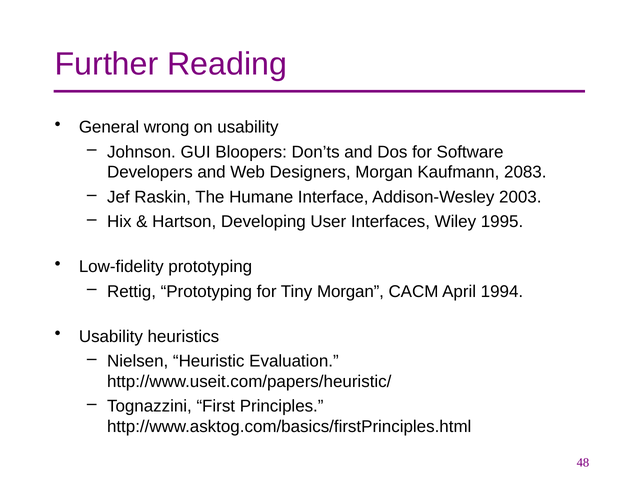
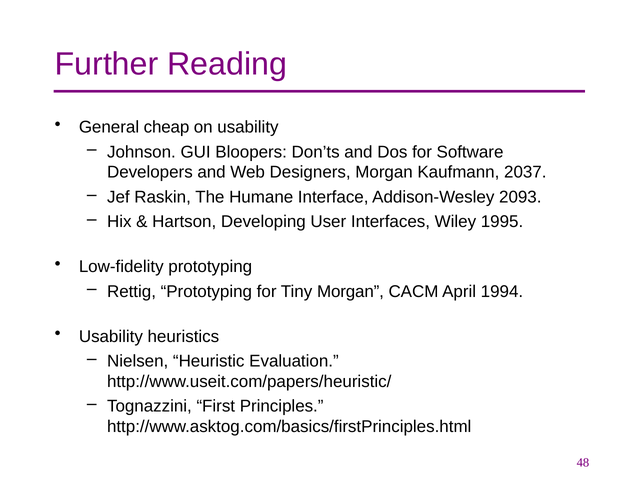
wrong: wrong -> cheap
2083: 2083 -> 2037
2003: 2003 -> 2093
